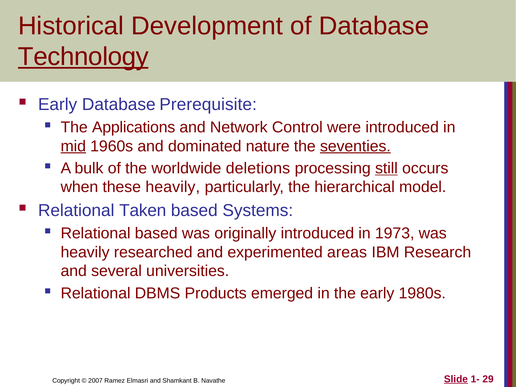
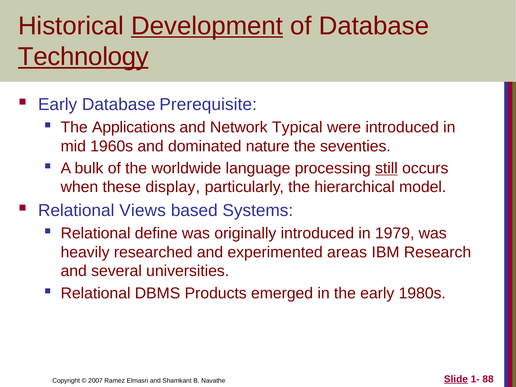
Development underline: none -> present
Control: Control -> Typical
mid underline: present -> none
seventies underline: present -> none
deletions: deletions -> language
these heavily: heavily -> display
Taken: Taken -> Views
Relational based: based -> define
1973: 1973 -> 1979
29: 29 -> 88
